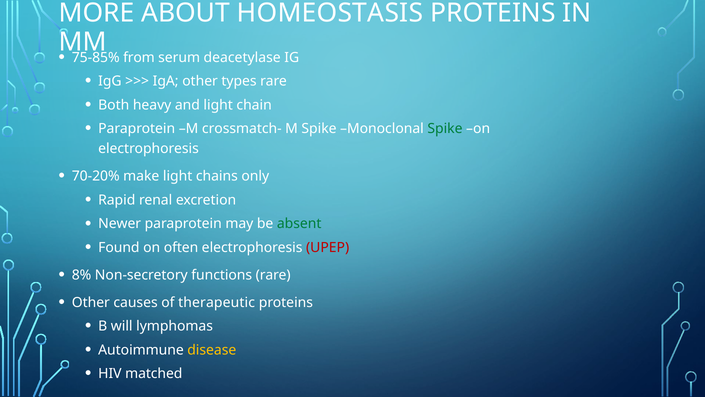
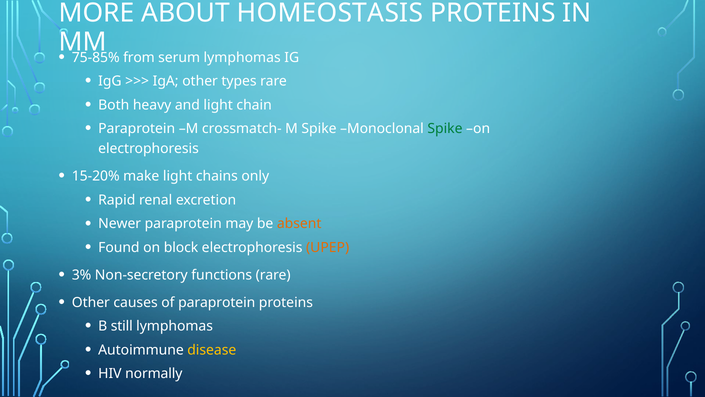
serum deacetylase: deacetylase -> lymphomas
70-20%: 70-20% -> 15-20%
absent colour: green -> orange
often: often -> block
UPEP colour: red -> orange
8%: 8% -> 3%
of therapeutic: therapeutic -> paraprotein
will: will -> still
matched: matched -> normally
